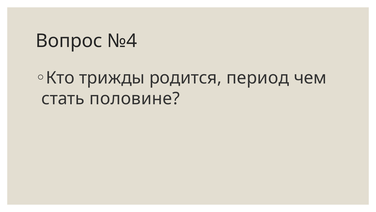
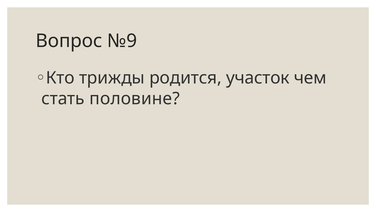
№4: №4 -> №9
период: период -> участок
